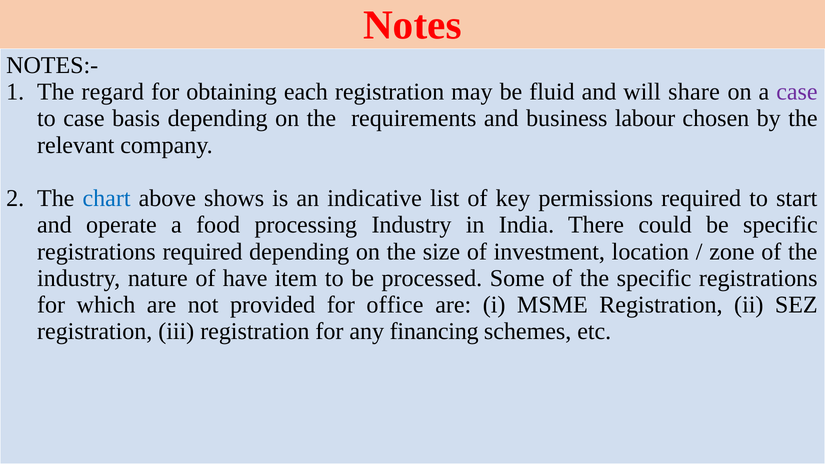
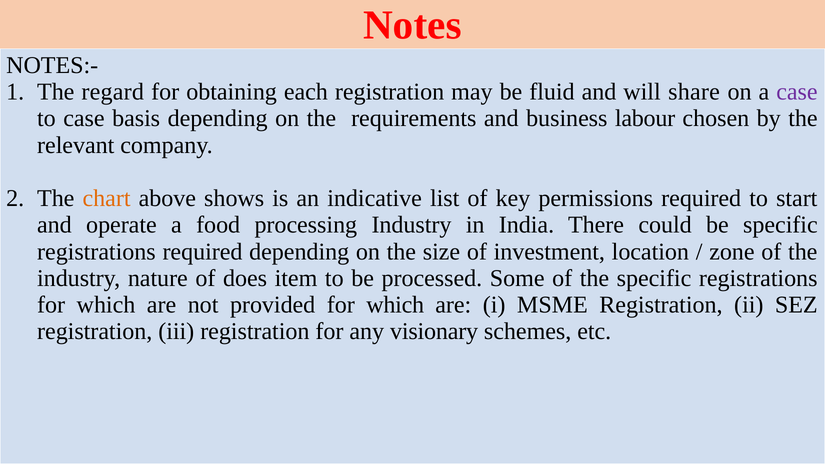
chart colour: blue -> orange
have: have -> does
provided for office: office -> which
financing: financing -> visionary
